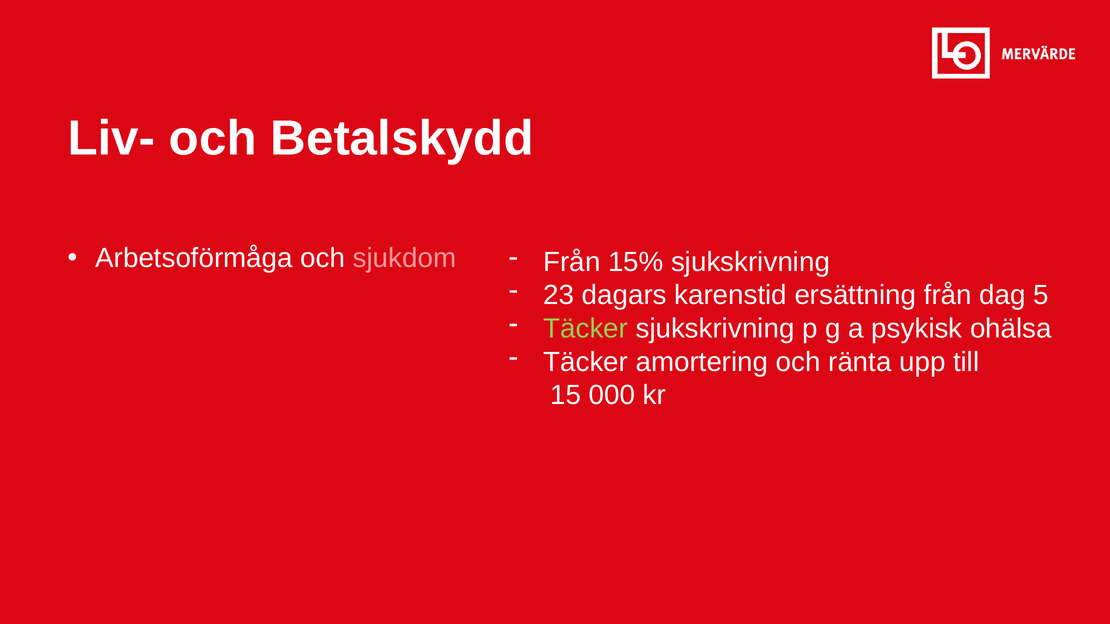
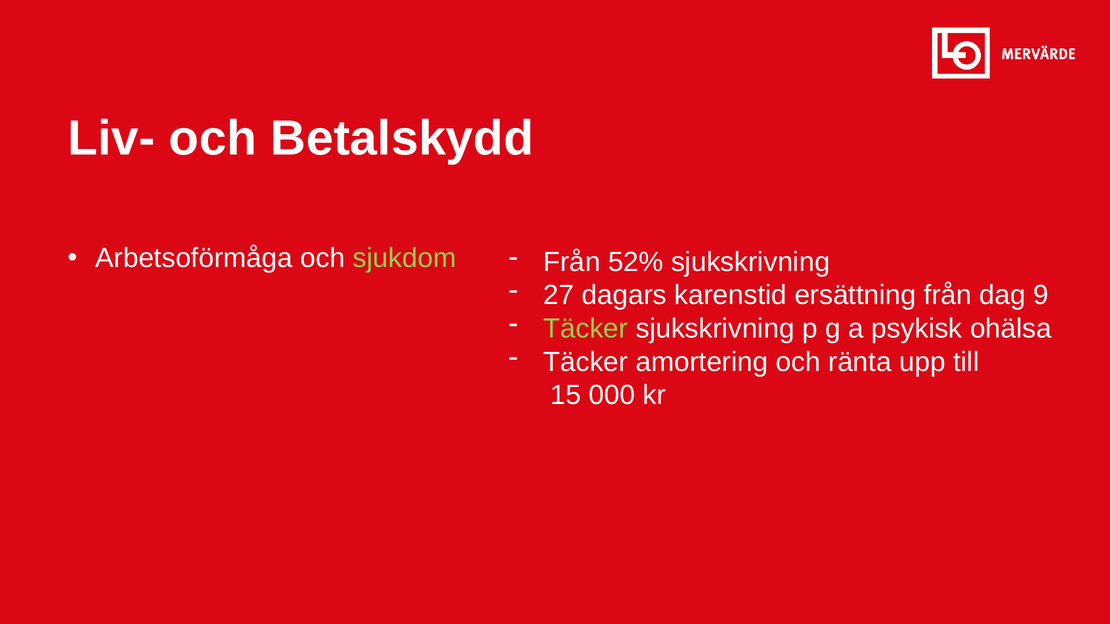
sjukdom colour: pink -> light green
15%: 15% -> 52%
23: 23 -> 27
5: 5 -> 9
